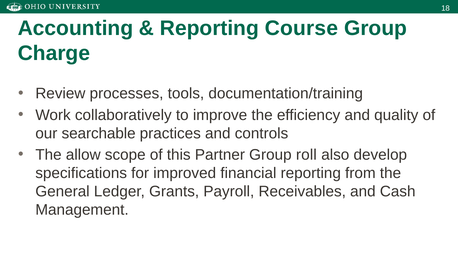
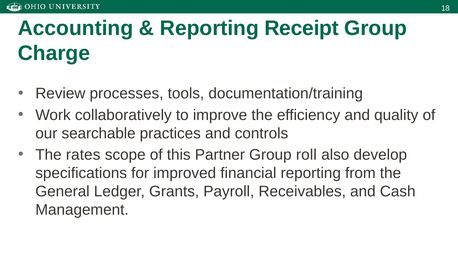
Course: Course -> Receipt
allow: allow -> rates
